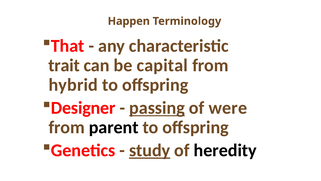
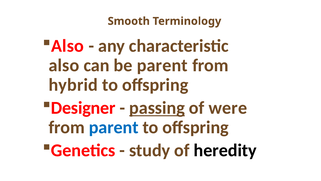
Happen: Happen -> Smooth
That at (68, 46): That -> Also
trait at (64, 65): trait -> also
be capital: capital -> parent
parent at (114, 127) colour: black -> blue
study underline: present -> none
